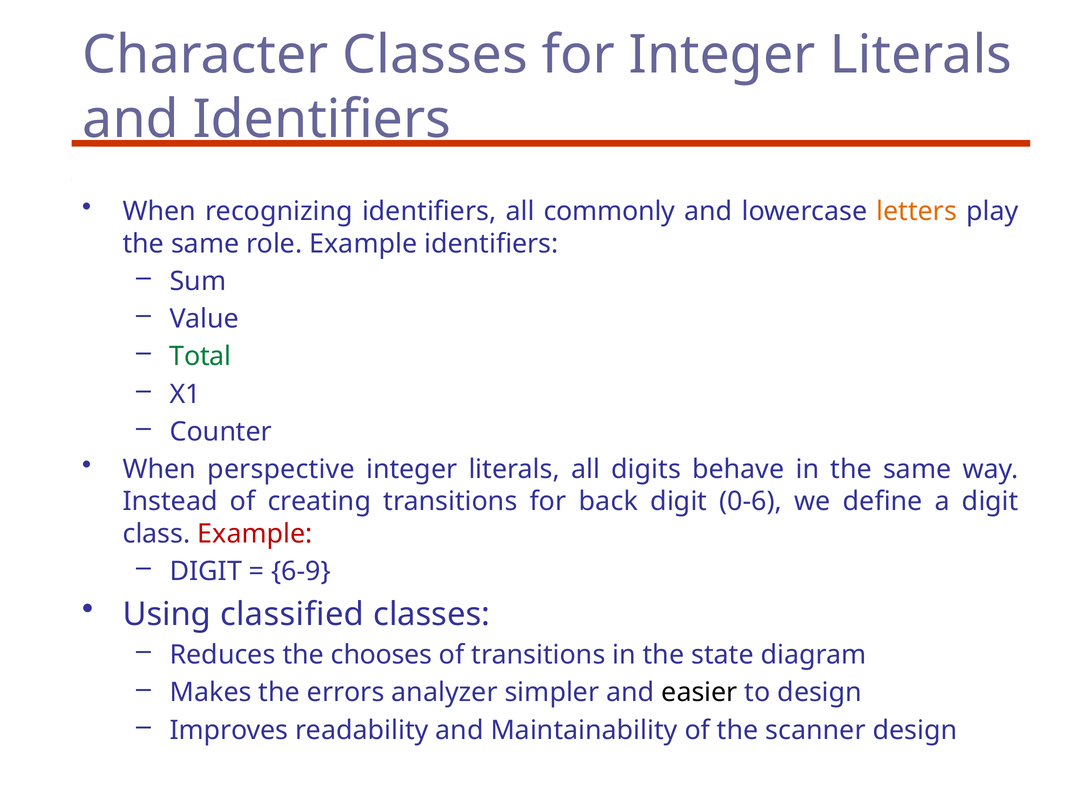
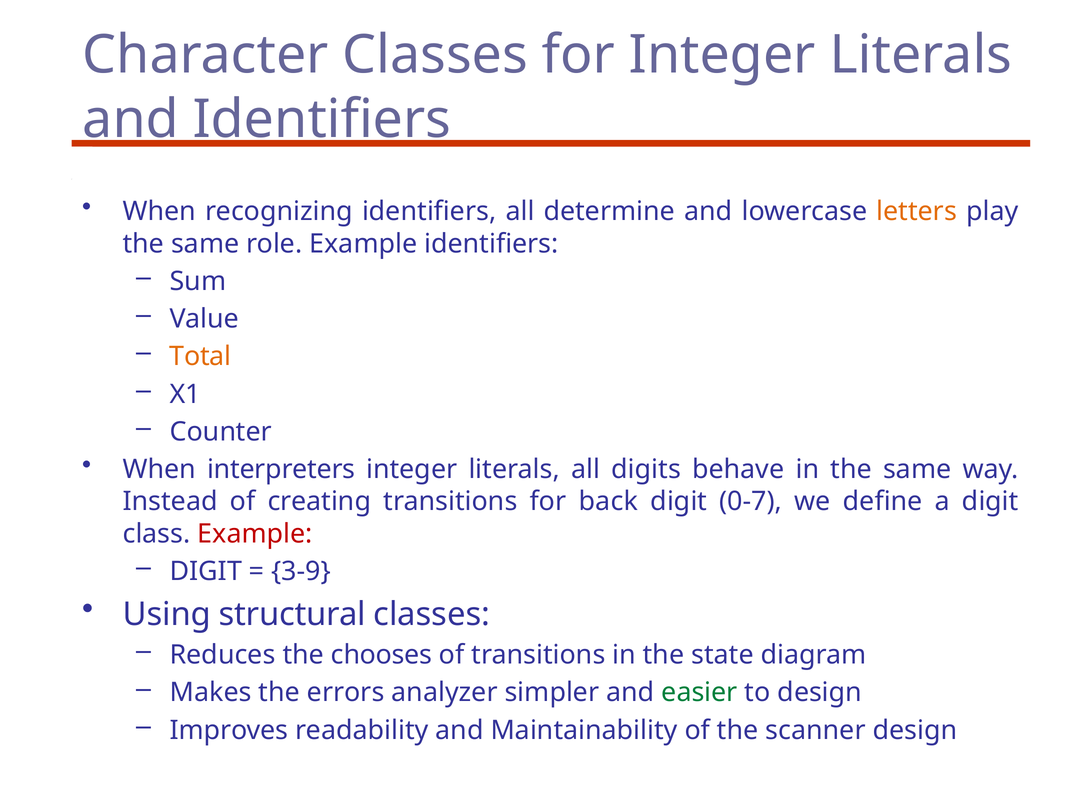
commonly: commonly -> determine
Total colour: green -> orange
perspective: perspective -> interpreters
0-6: 0-6 -> 0-7
6-9: 6-9 -> 3-9
classified: classified -> structural
easier colour: black -> green
